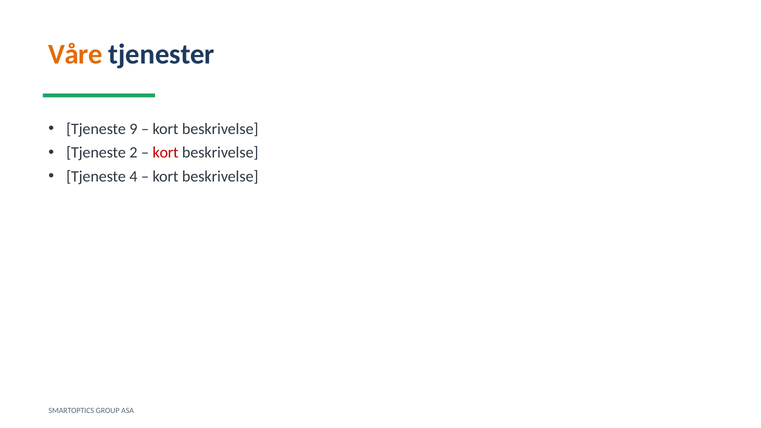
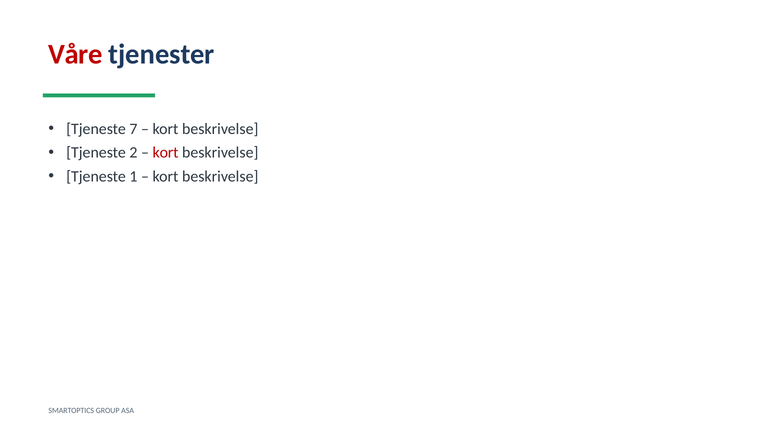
Våre colour: orange -> red
9: 9 -> 7
4: 4 -> 1
